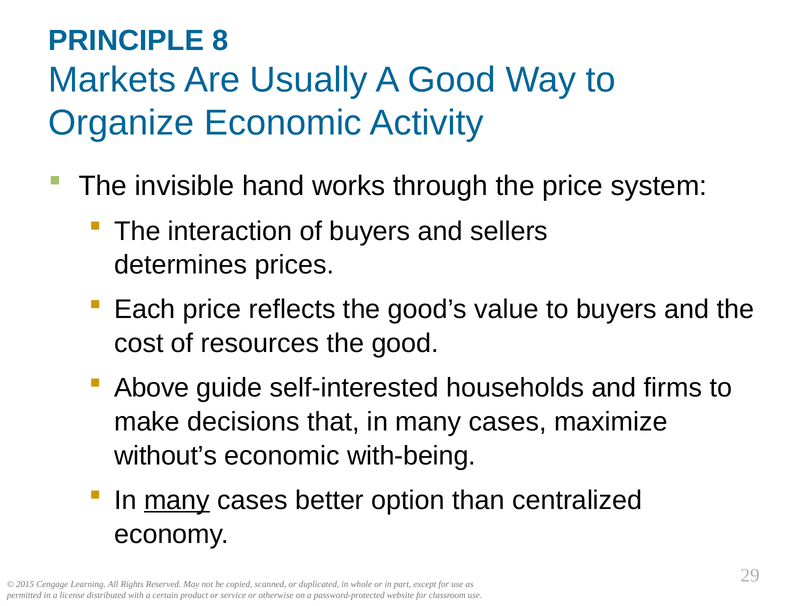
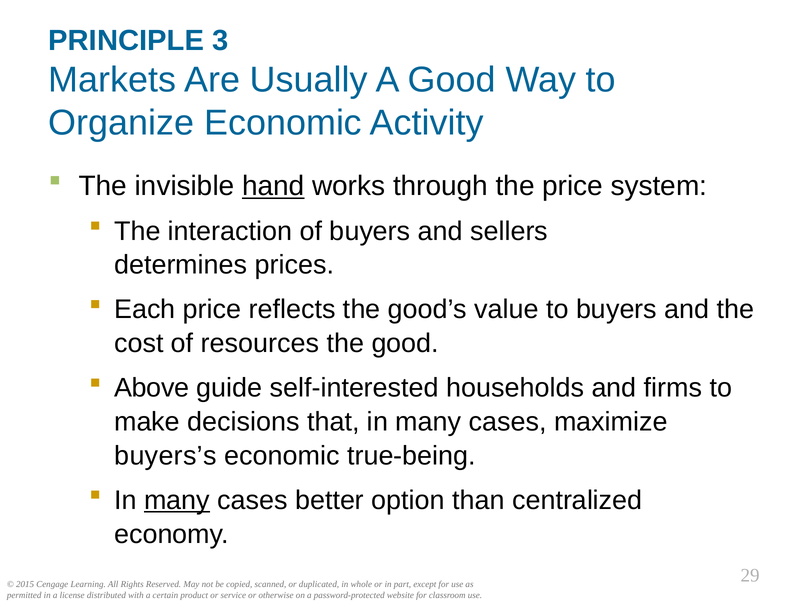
8: 8 -> 3
hand underline: none -> present
without’s: without’s -> buyers’s
with-being: with-being -> true-being
